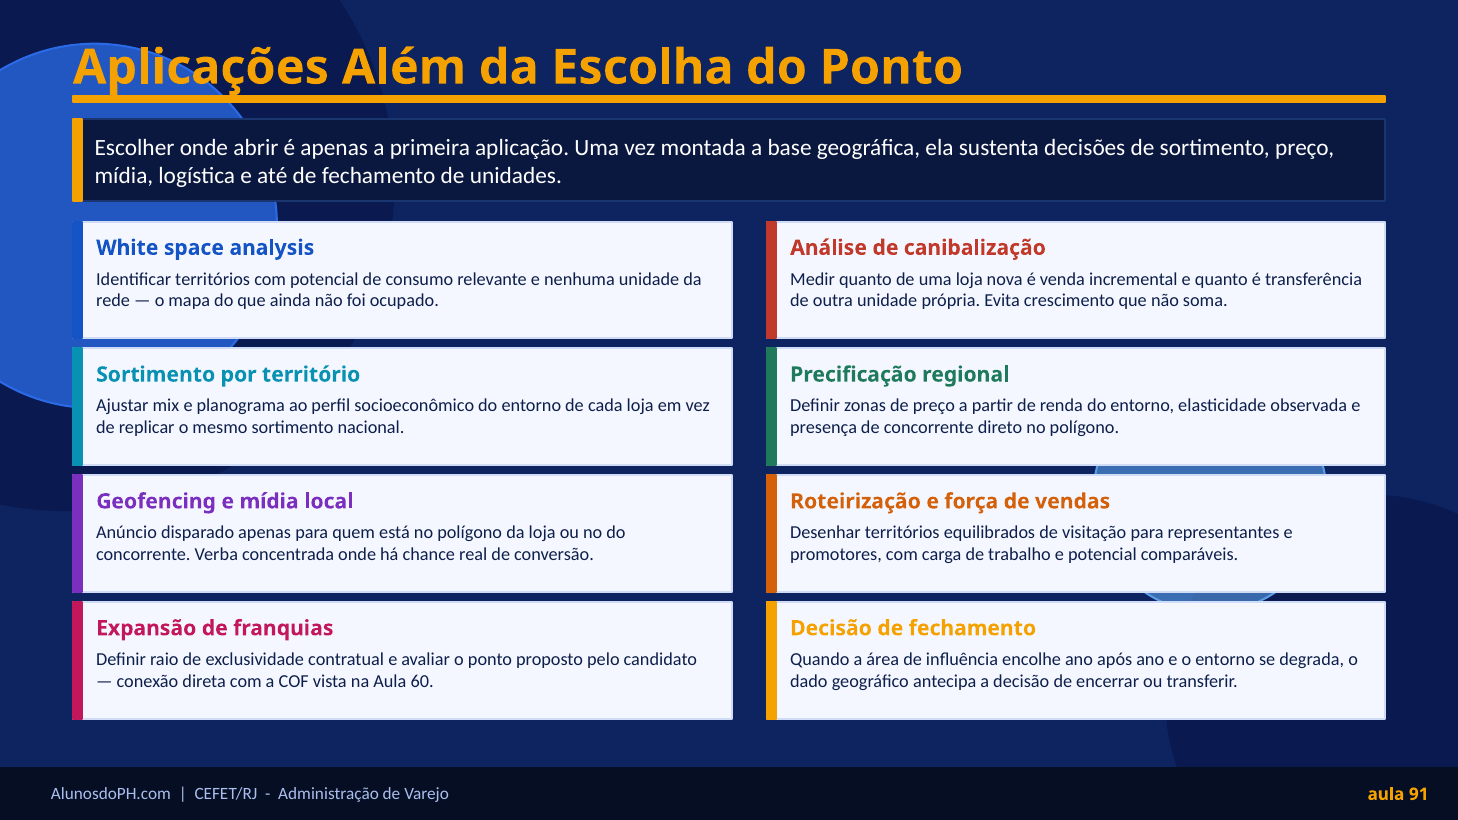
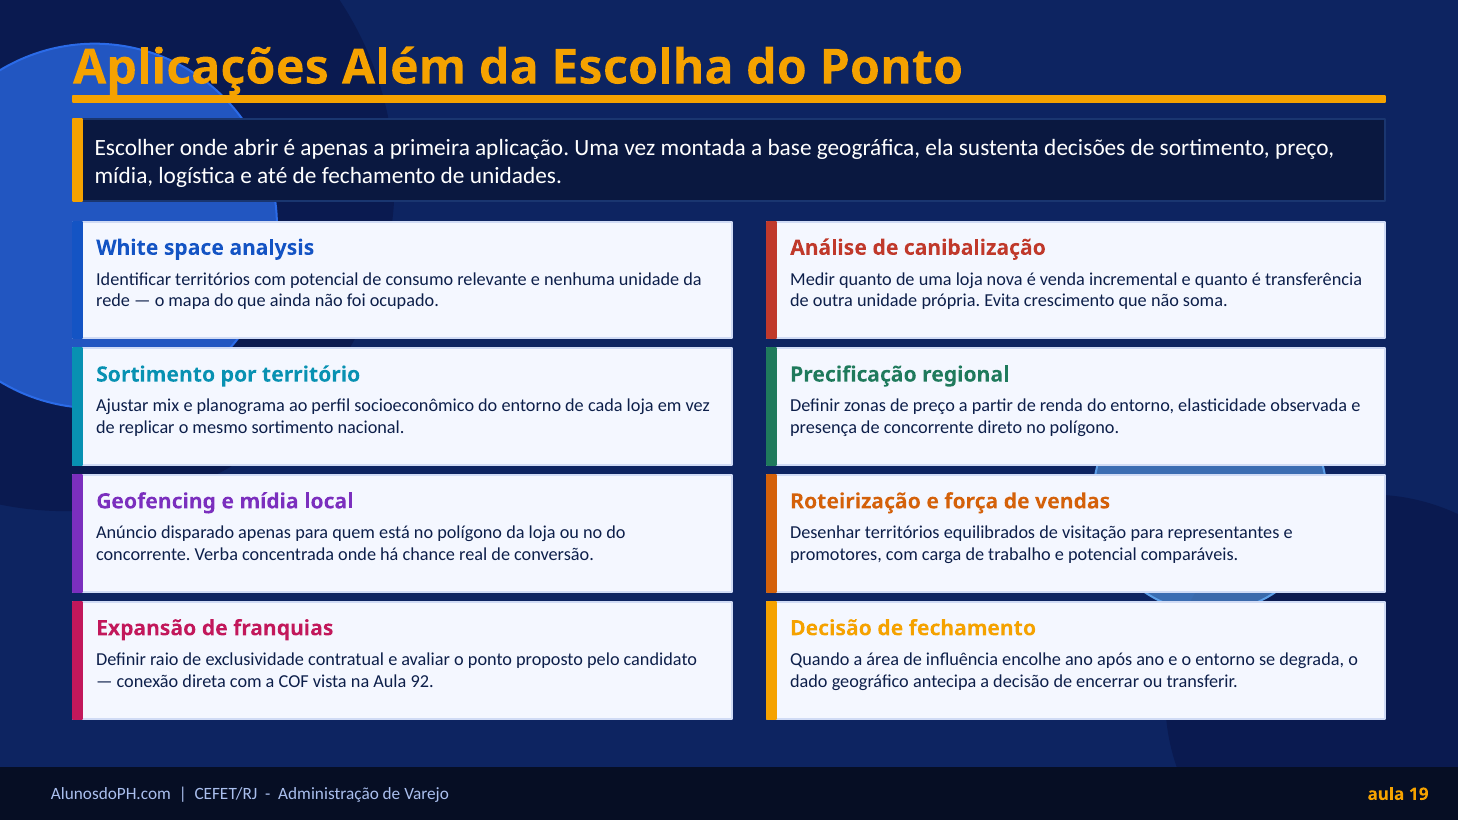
60: 60 -> 92
91: 91 -> 19
